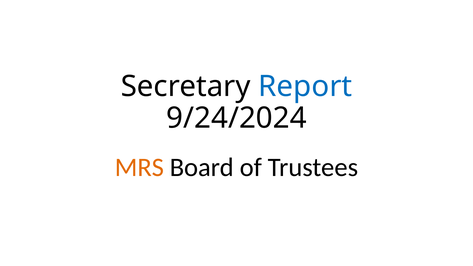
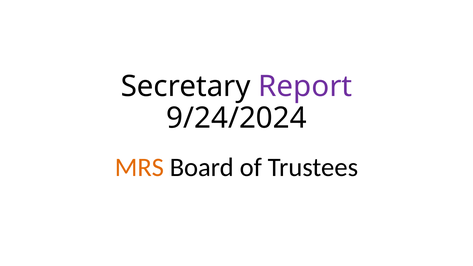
Report colour: blue -> purple
